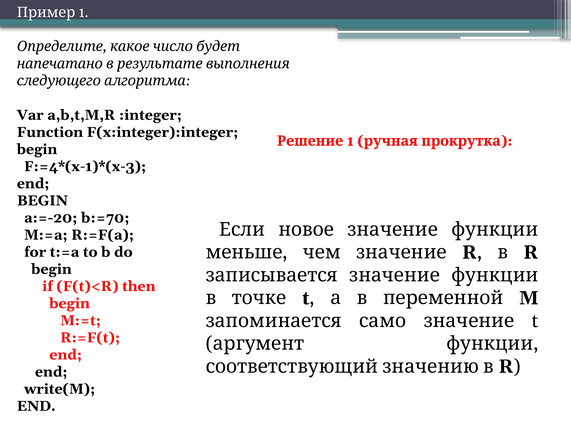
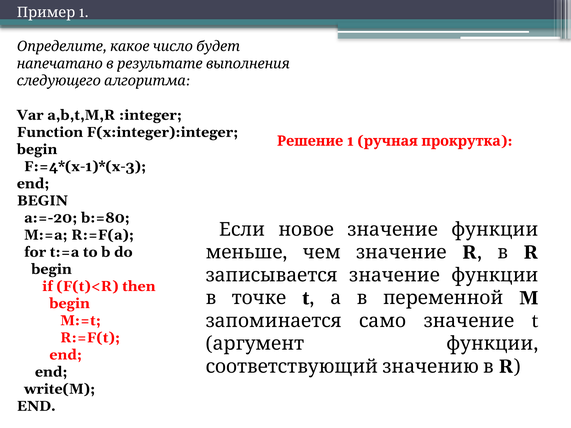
b:=70: b:=70 -> b:=80
